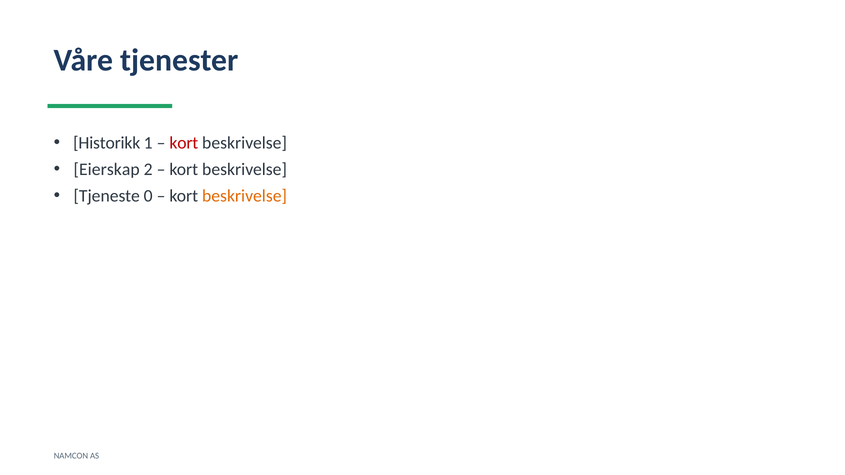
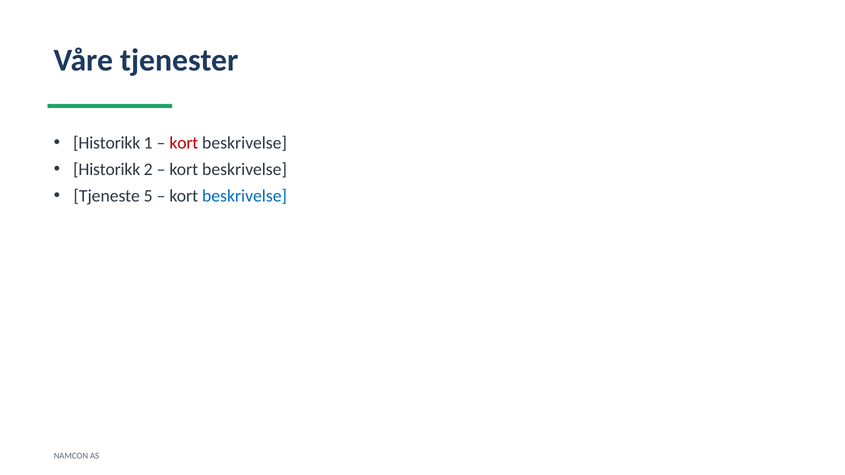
Eierskap at (107, 170): Eierskap -> Historikk
0: 0 -> 5
beskrivelse at (245, 196) colour: orange -> blue
